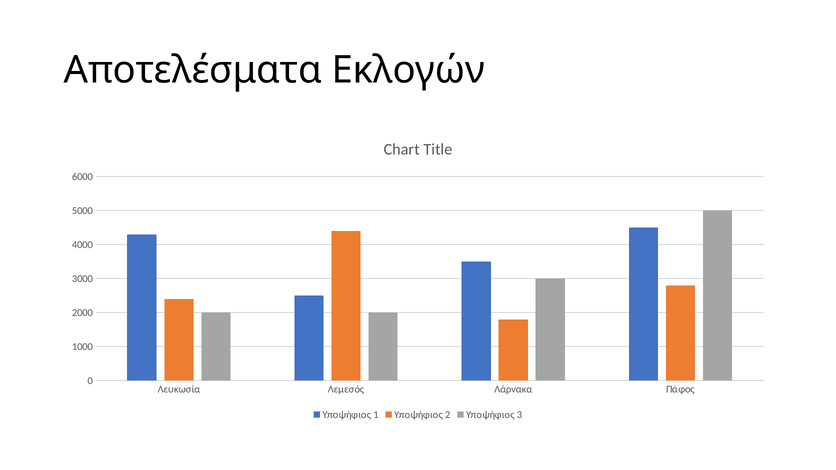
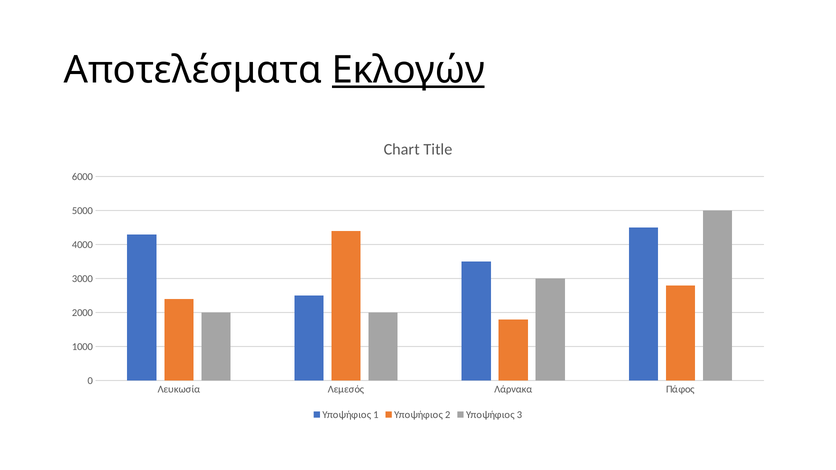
Εκλογών underline: none -> present
